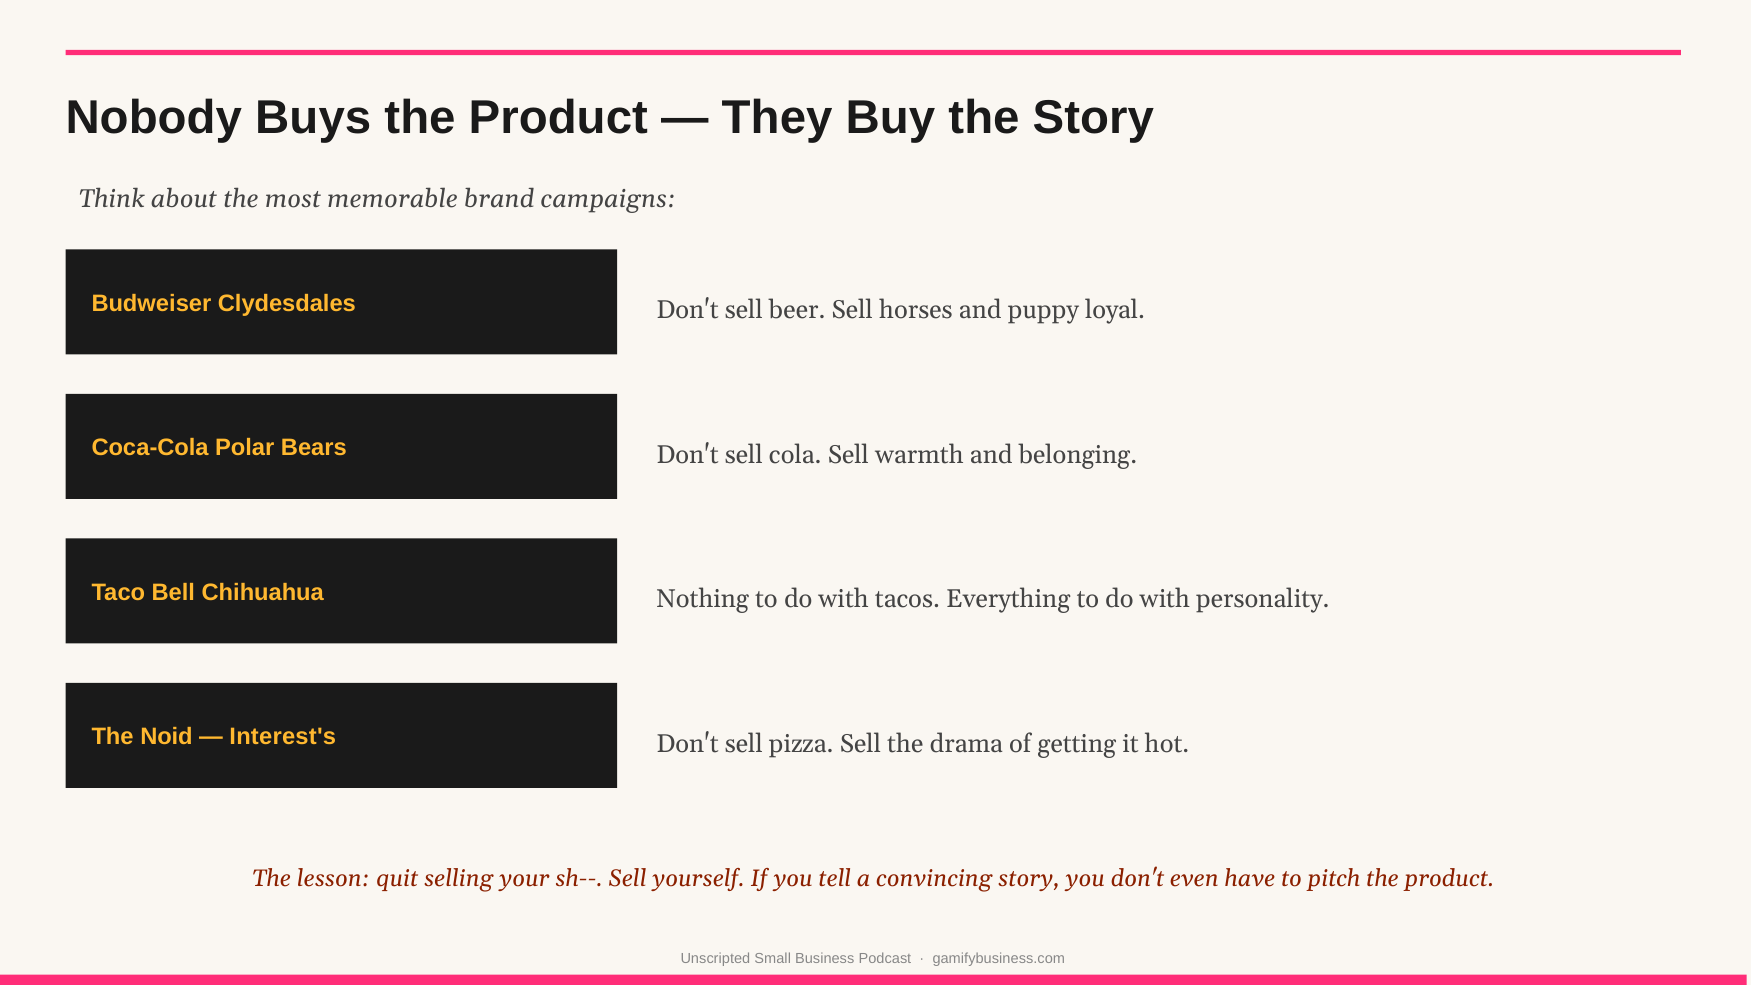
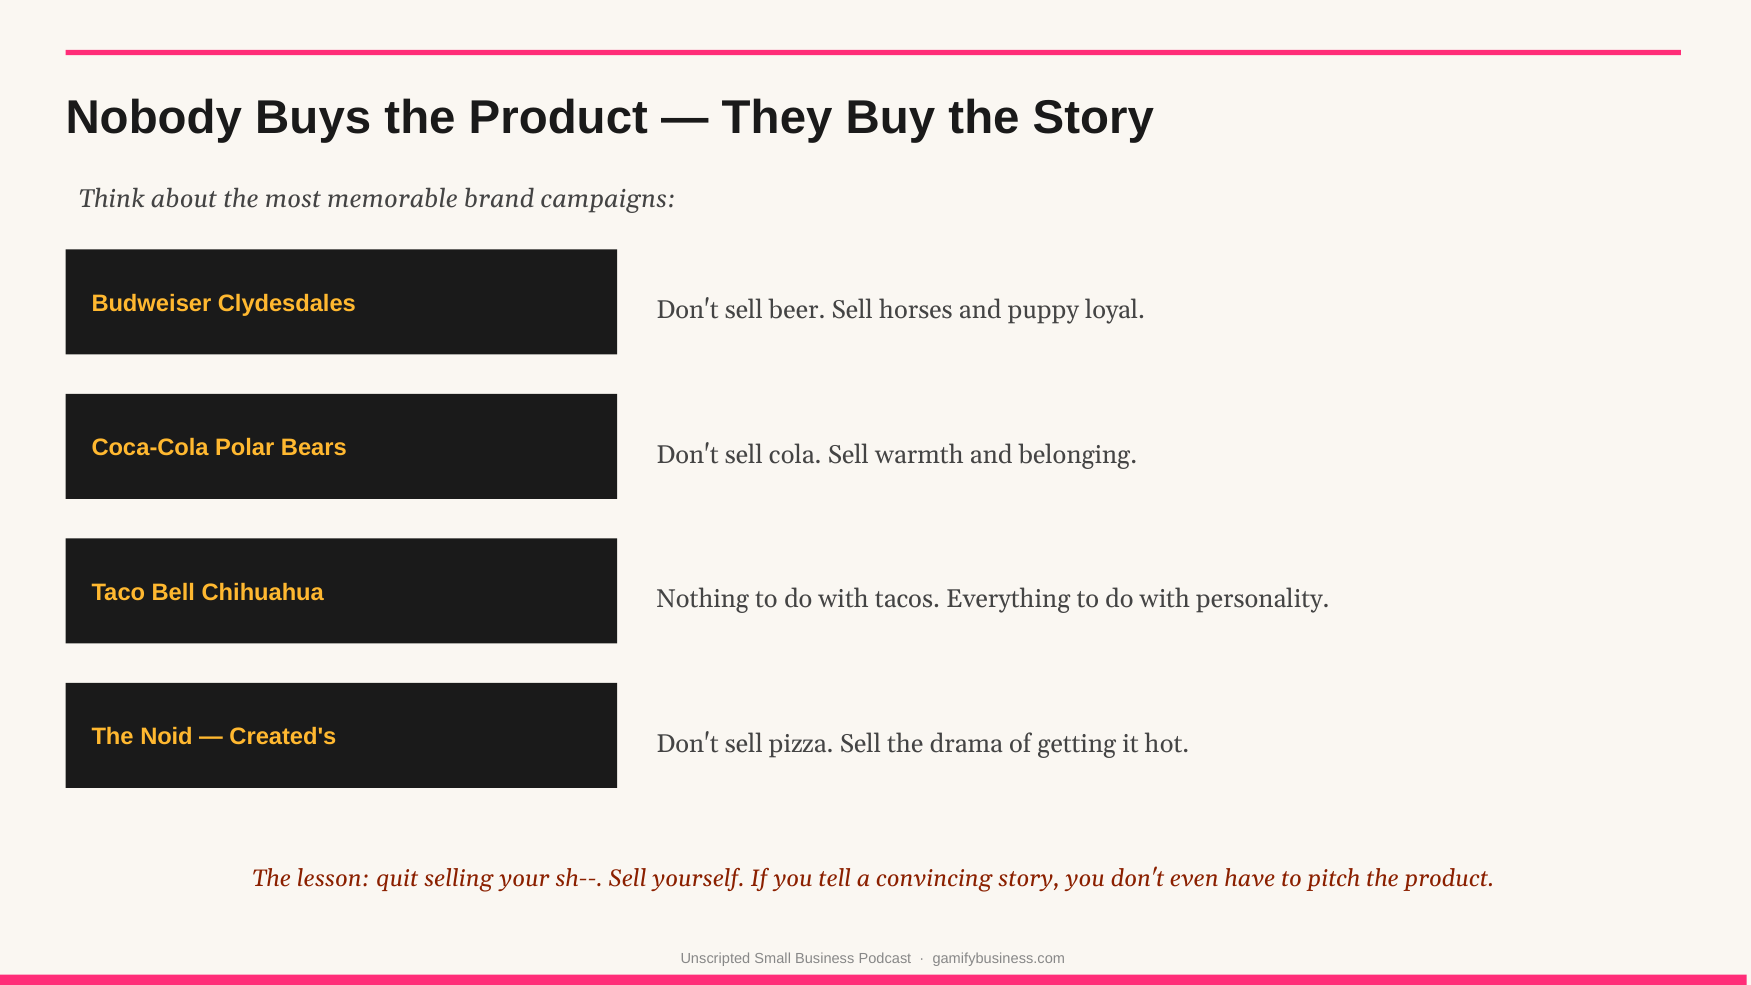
Interest's: Interest's -> Created's
